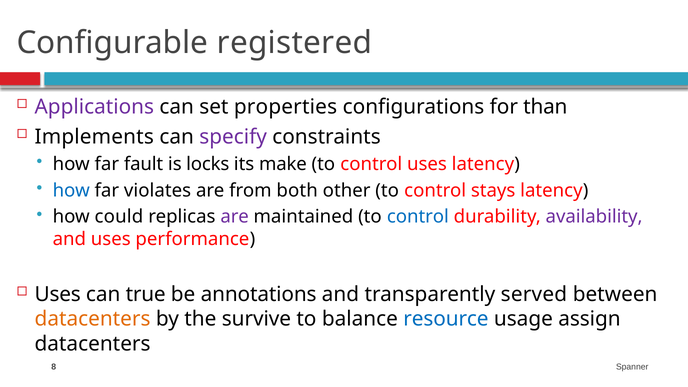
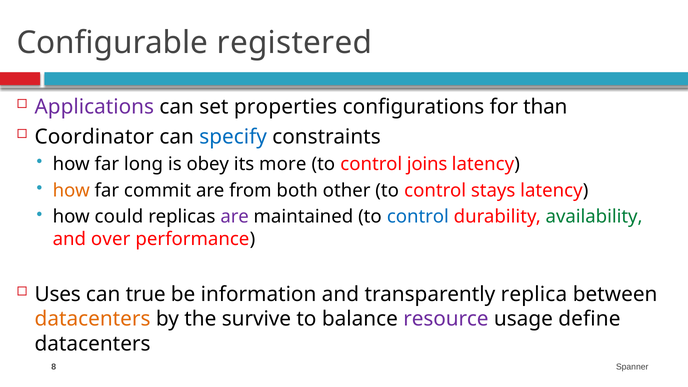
Implements: Implements -> Coordinator
specify colour: purple -> blue
fault: fault -> long
locks: locks -> obey
make: make -> more
control uses: uses -> joins
how at (71, 190) colour: blue -> orange
violates: violates -> commit
availability colour: purple -> green
and uses: uses -> over
annotations: annotations -> information
served: served -> replica
resource colour: blue -> purple
assign: assign -> define
